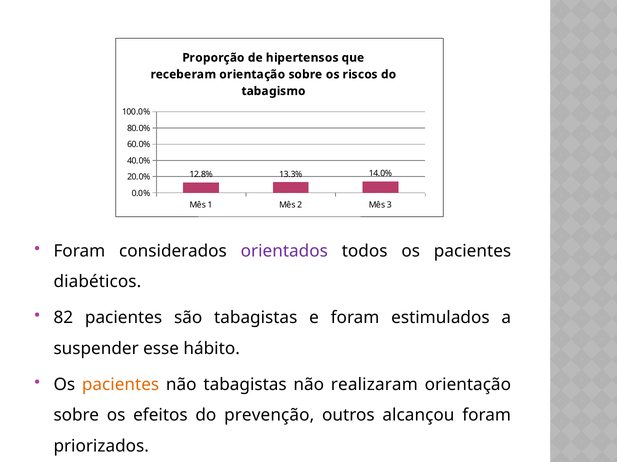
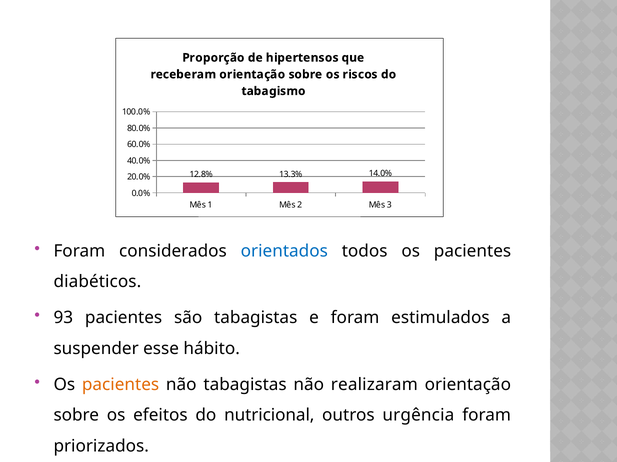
orientados colour: purple -> blue
82: 82 -> 93
prevenção: prevenção -> nutricional
alcançou: alcançou -> urgência
